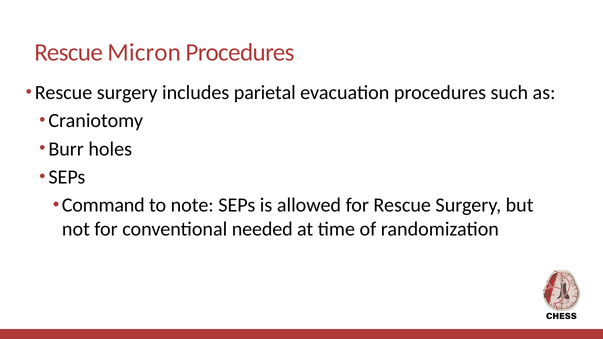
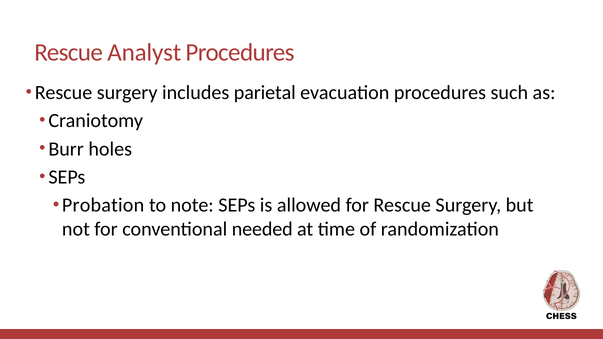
Micron: Micron -> Analyst
Command: Command -> Probation
